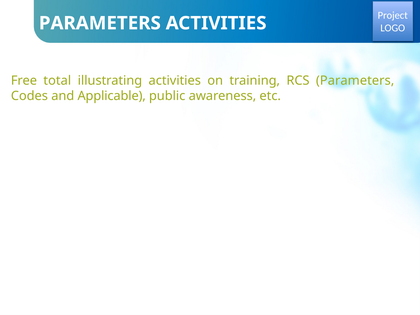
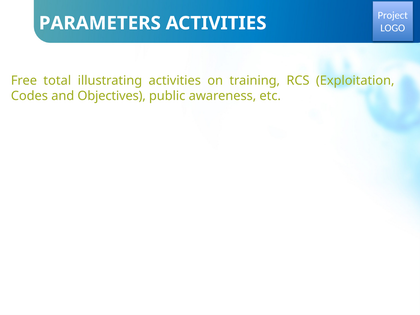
RCS Parameters: Parameters -> Exploitation
Applicable: Applicable -> Objectives
